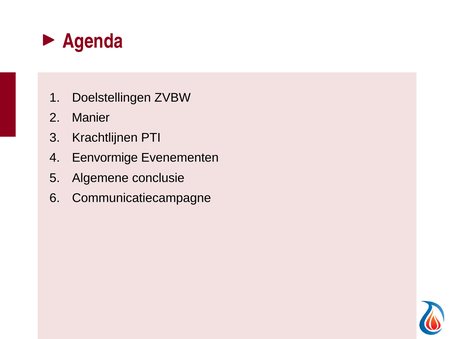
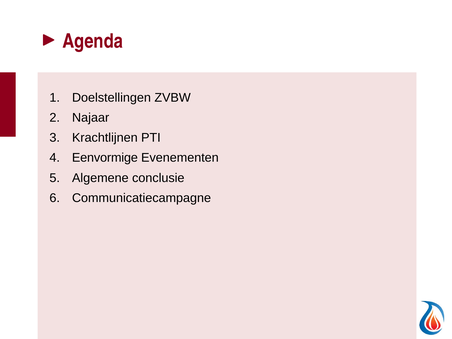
Manier: Manier -> Najaar
